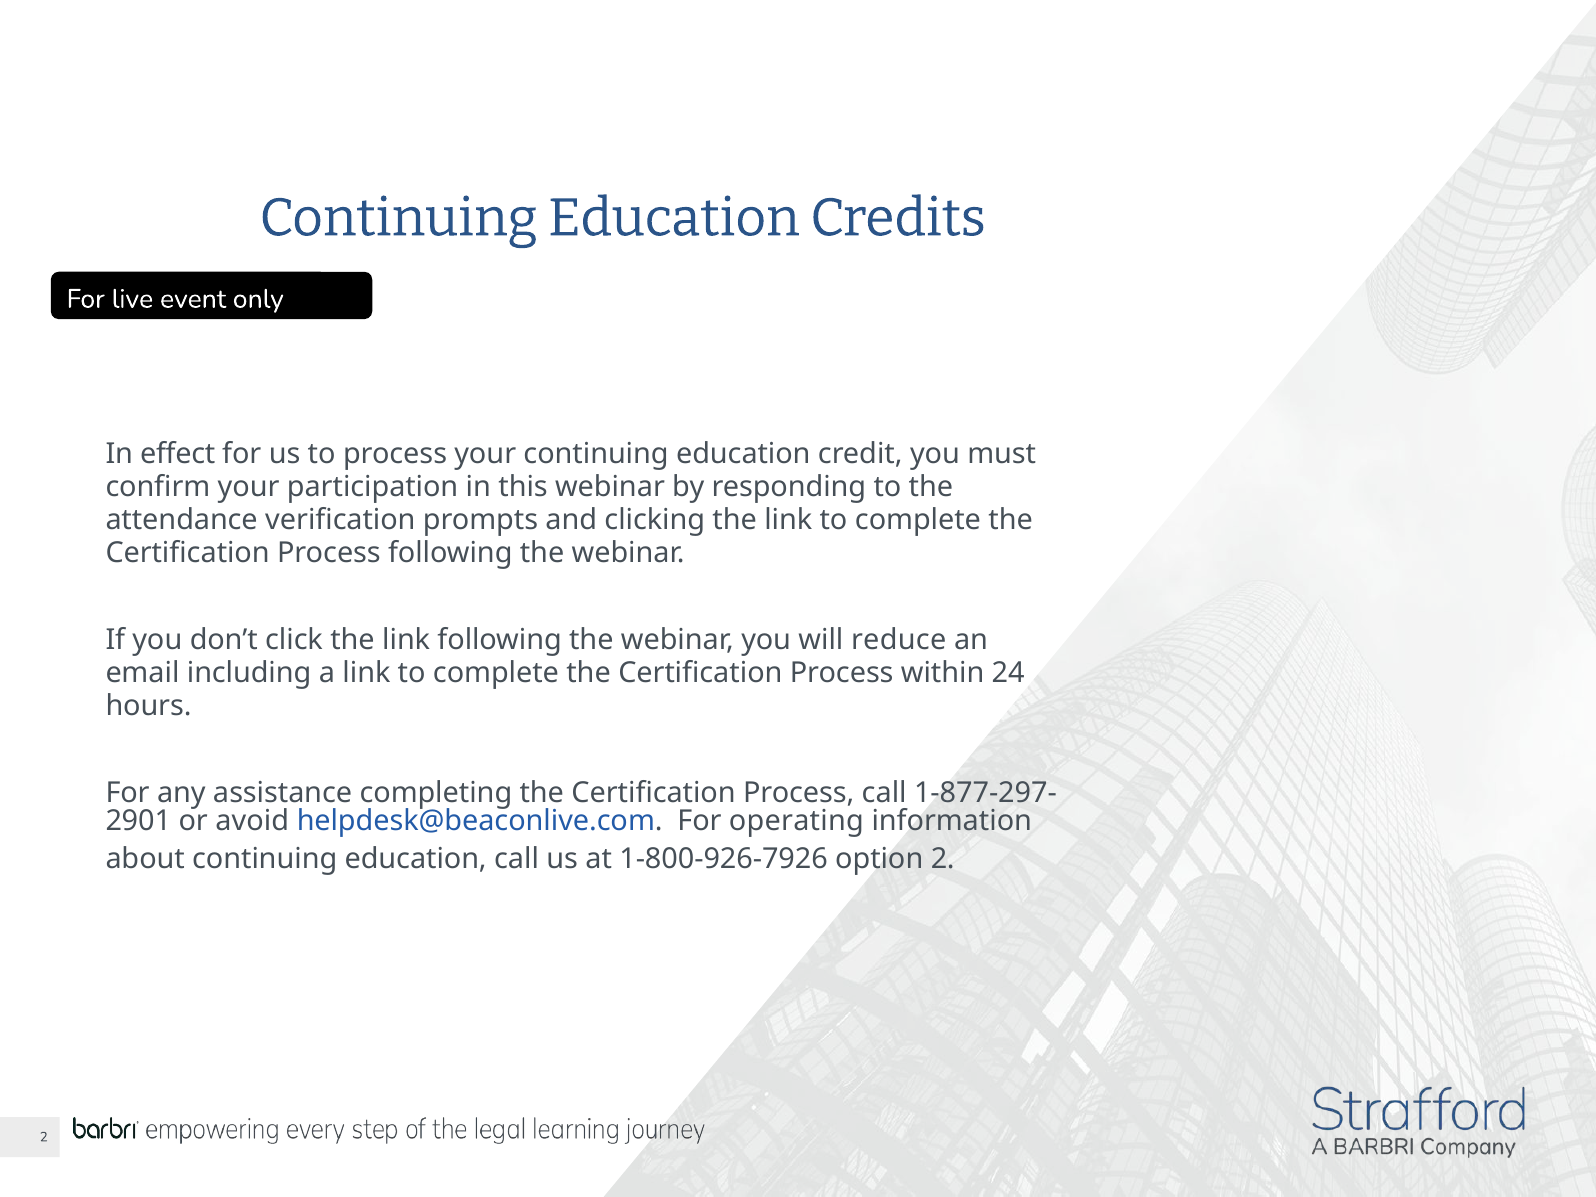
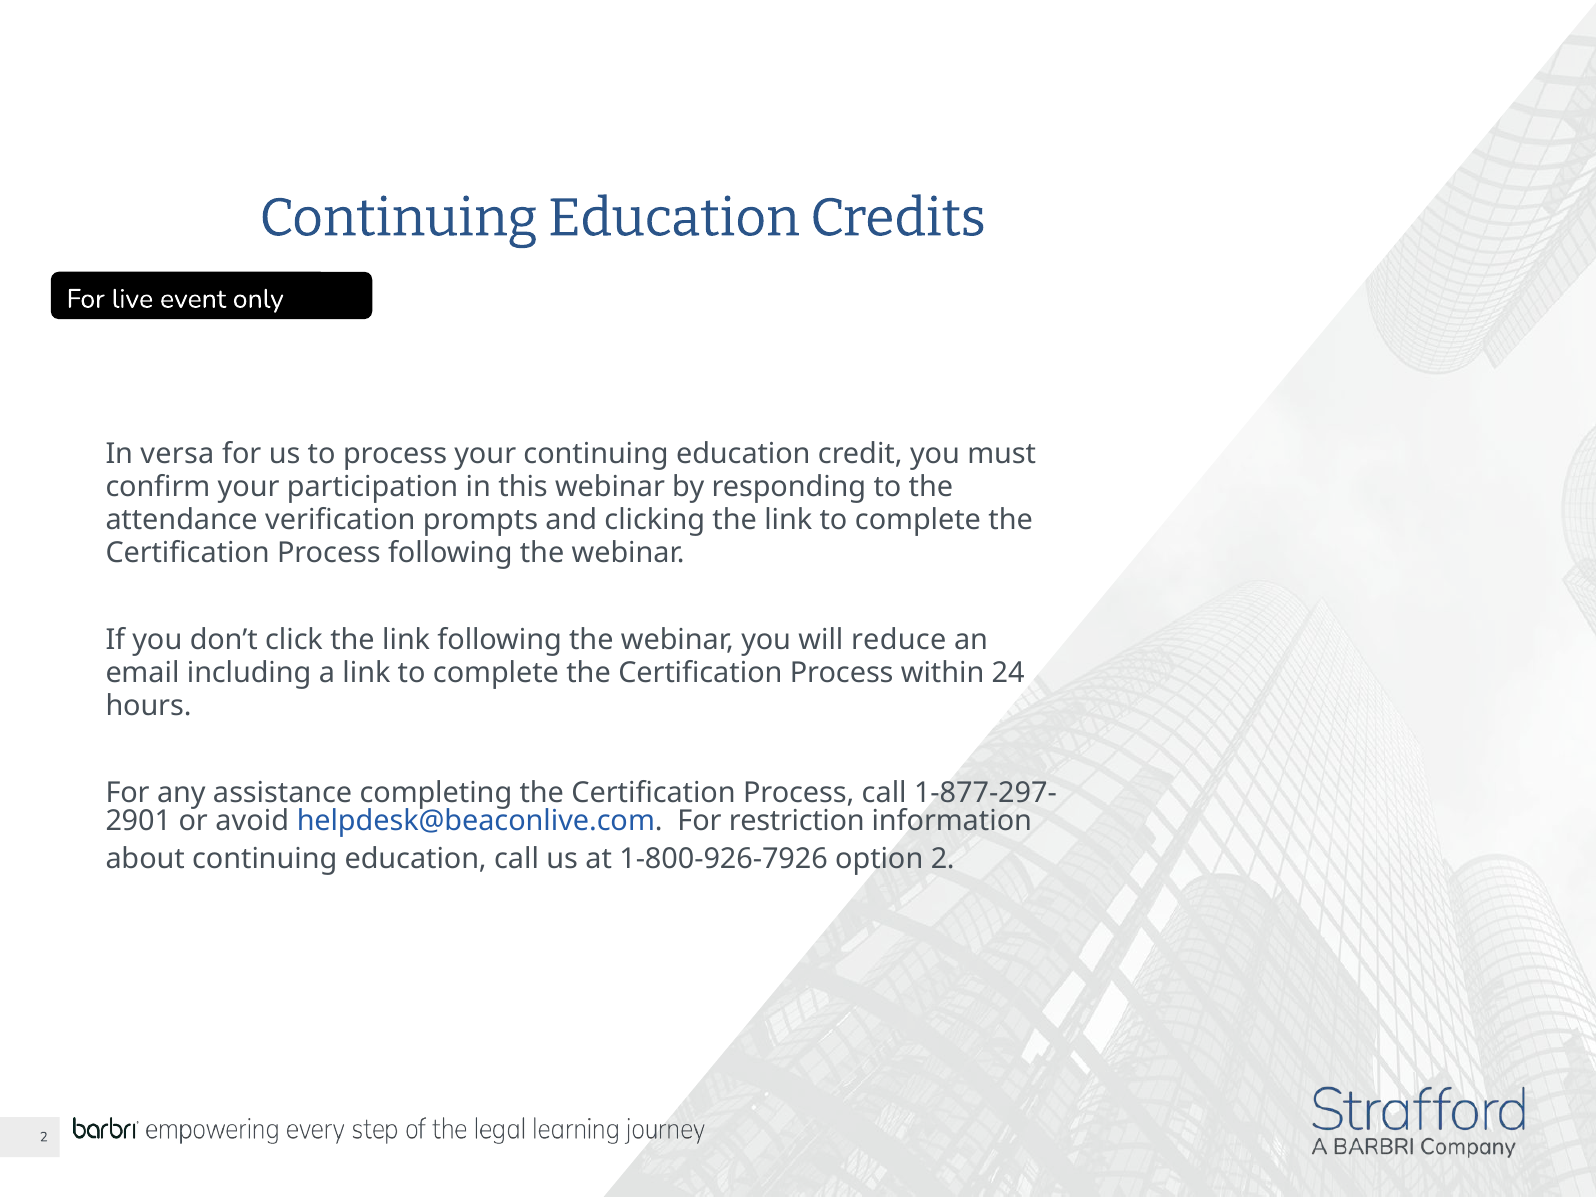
effect: effect -> versa
operating: operating -> restriction
